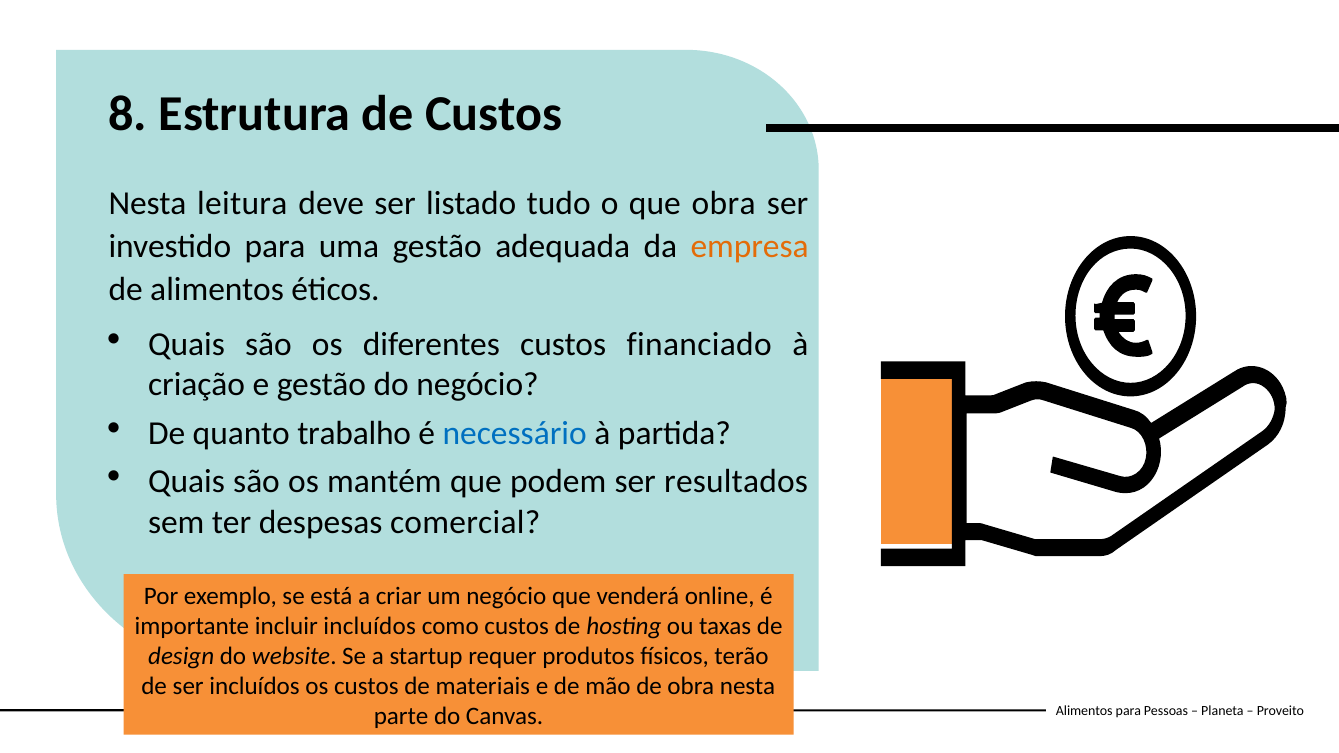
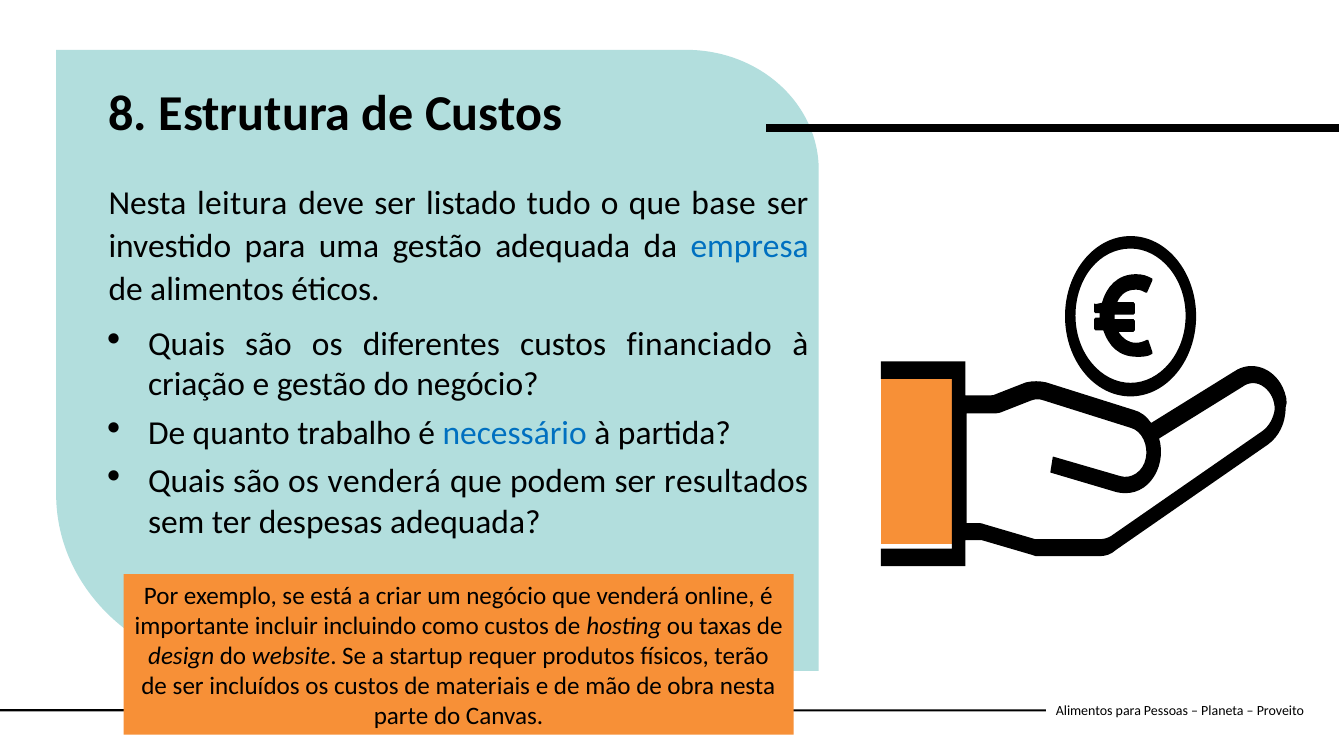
que obra: obra -> base
empresa colour: orange -> blue
os mantém: mantém -> venderá
despesas comercial: comercial -> adequada
incluir incluídos: incluídos -> incluindo
